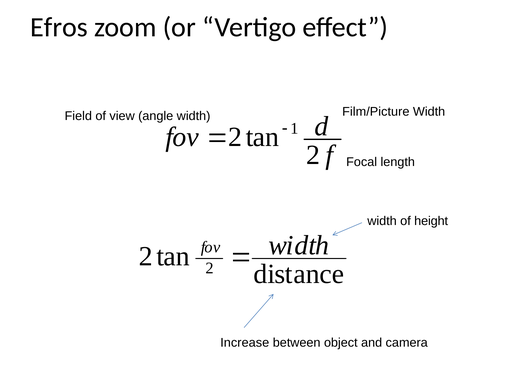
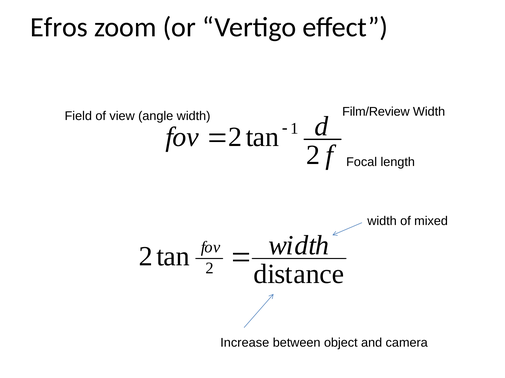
Film/Picture: Film/Picture -> Film/Review
height: height -> mixed
